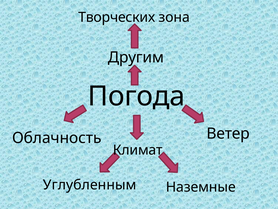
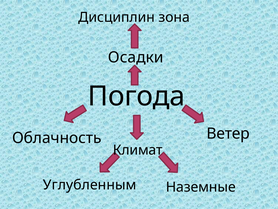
Творческих: Творческих -> Дисциплин
Другим: Другим -> Осадки
